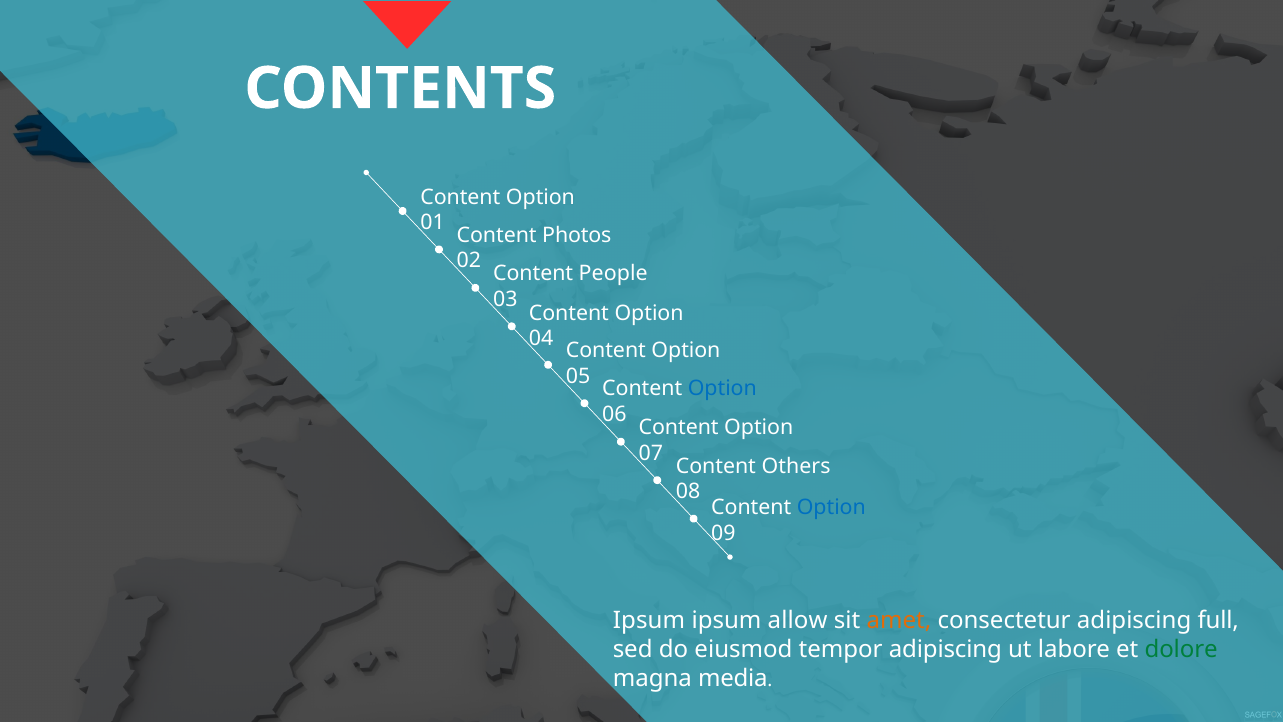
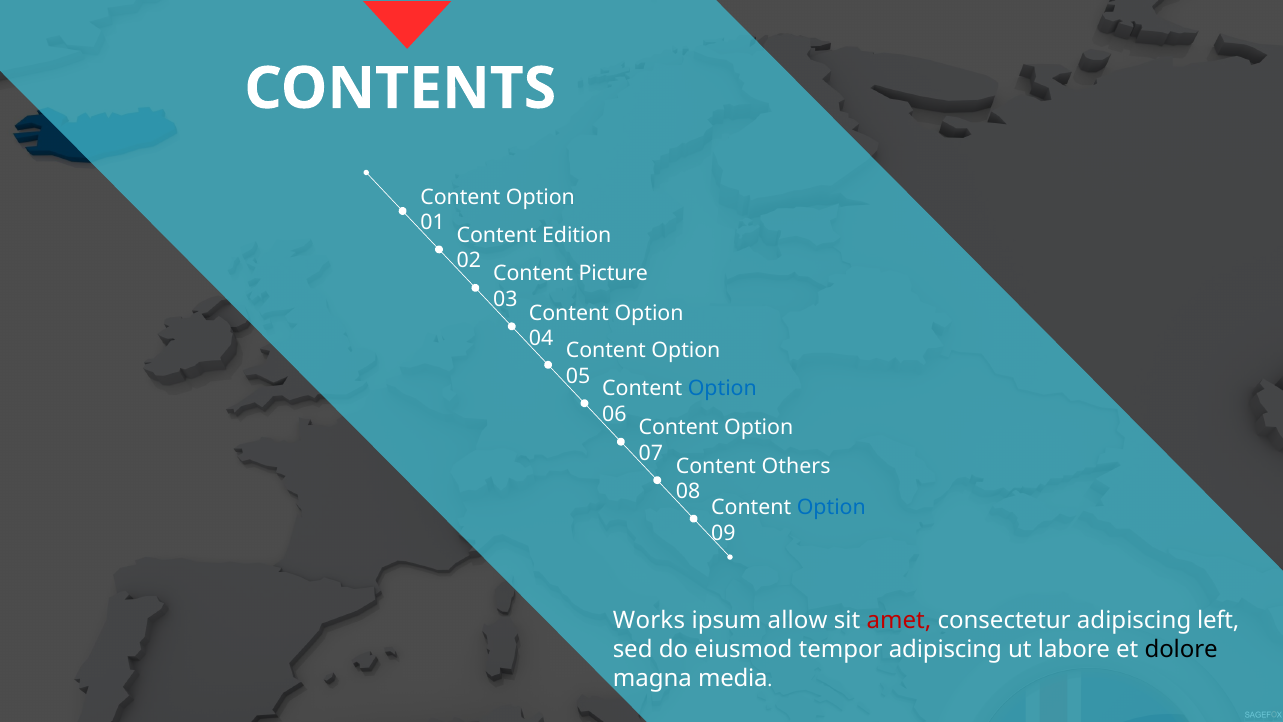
Photos: Photos -> Edition
People: People -> Picture
Ipsum at (649, 621): Ipsum -> Works
amet colour: orange -> red
full: full -> left
dolore colour: green -> black
